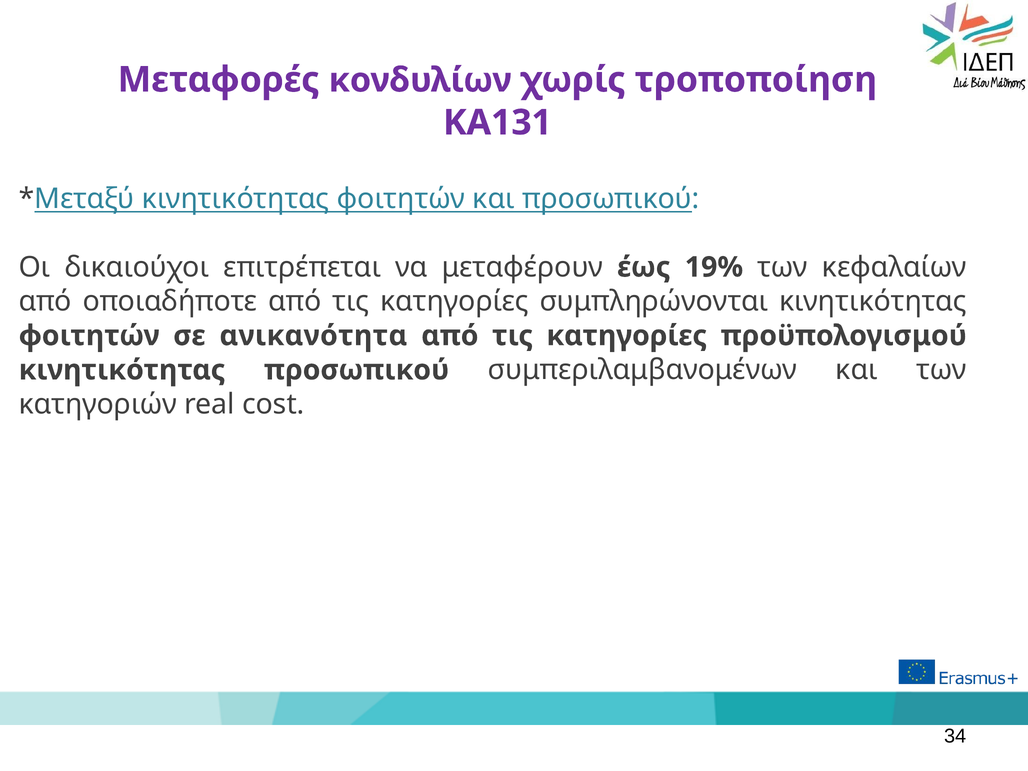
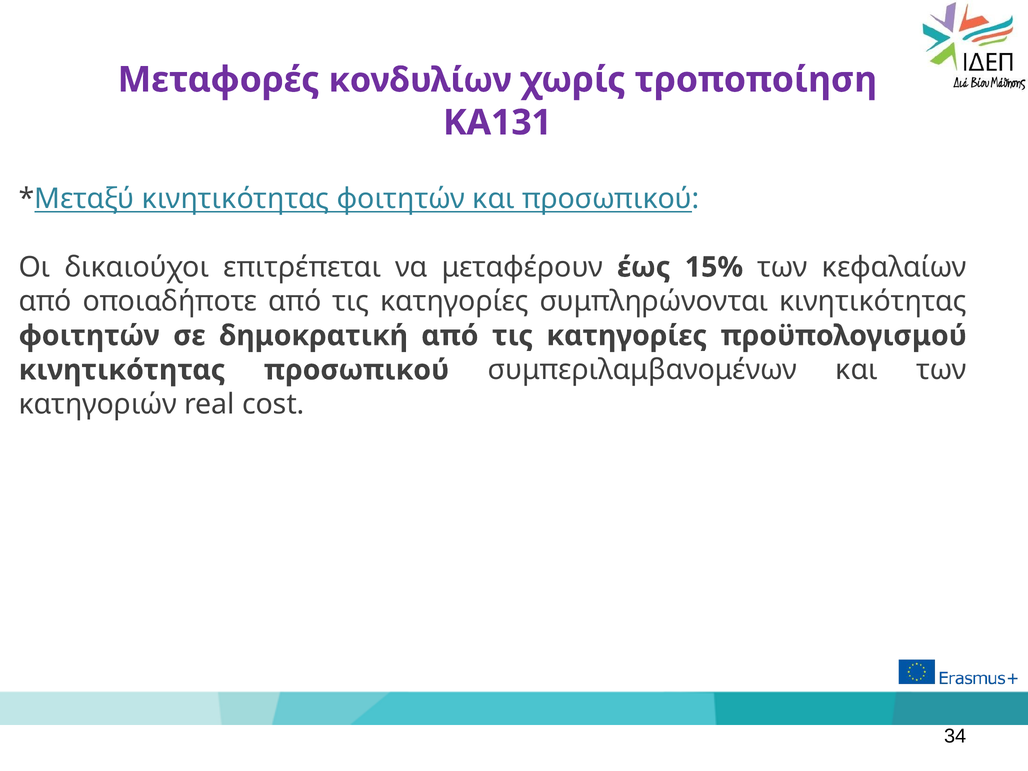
19%: 19% -> 15%
ανικανότητα: ανικανότητα -> δημοκρατική
